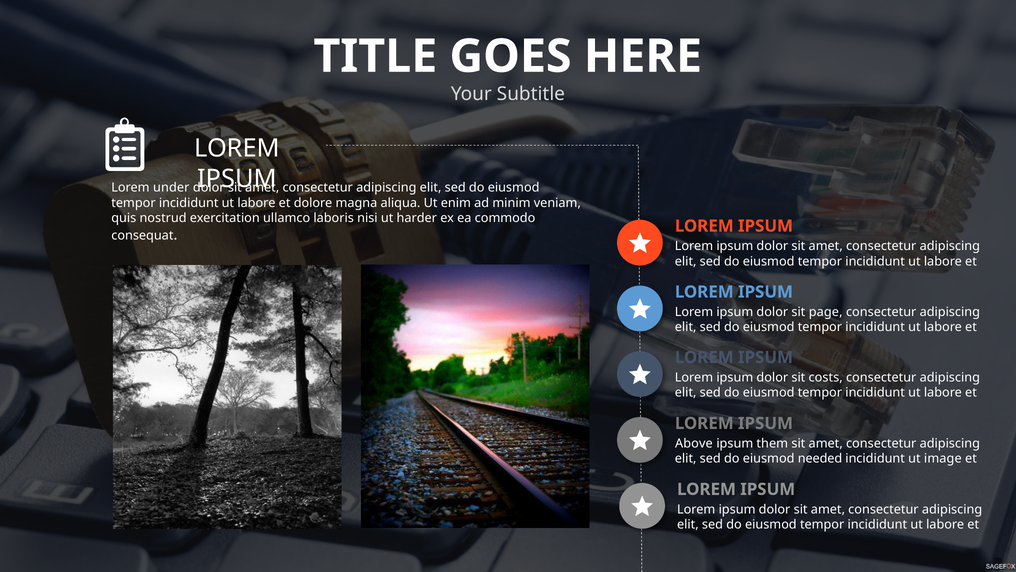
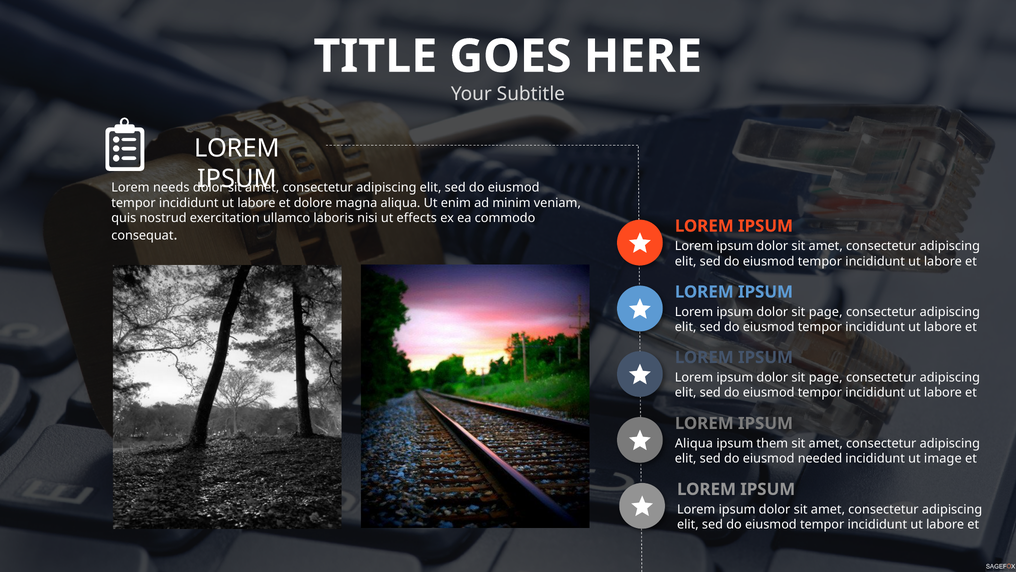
under: under -> needs
harder: harder -> effects
costs at (826, 377): costs -> page
Above at (694, 443): Above -> Aliqua
